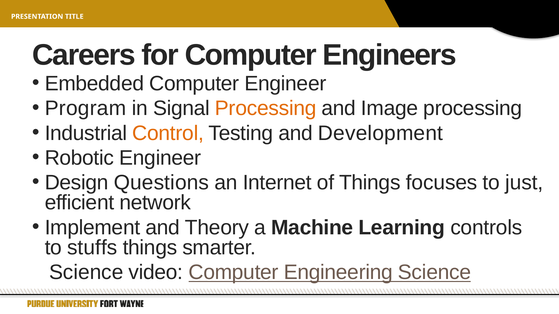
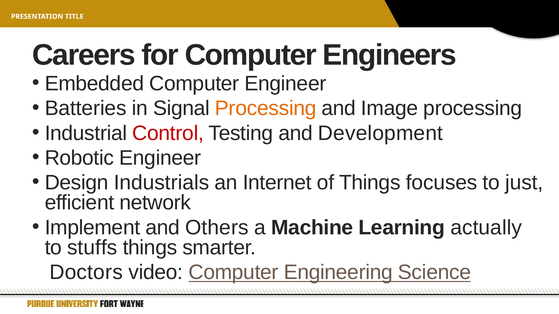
Program: Program -> Batteries
Control colour: orange -> red
Questions: Questions -> Industrials
Theory: Theory -> Others
controls: controls -> actually
Science at (86, 273): Science -> Doctors
